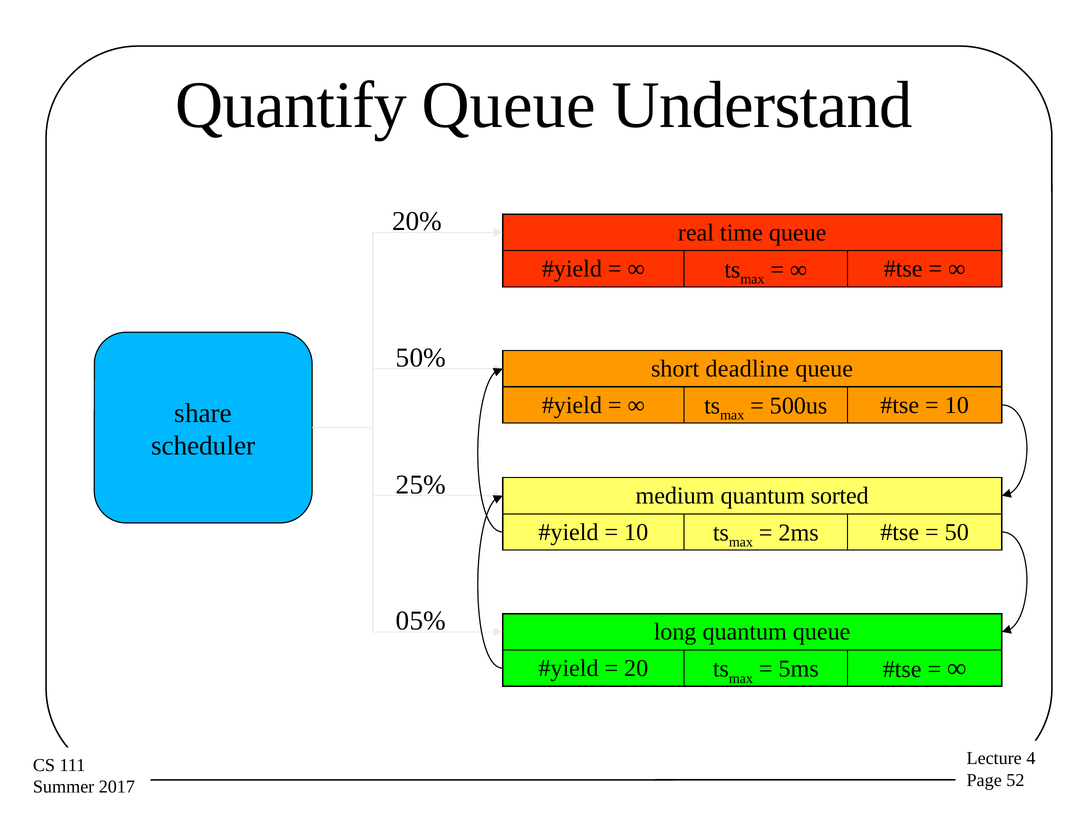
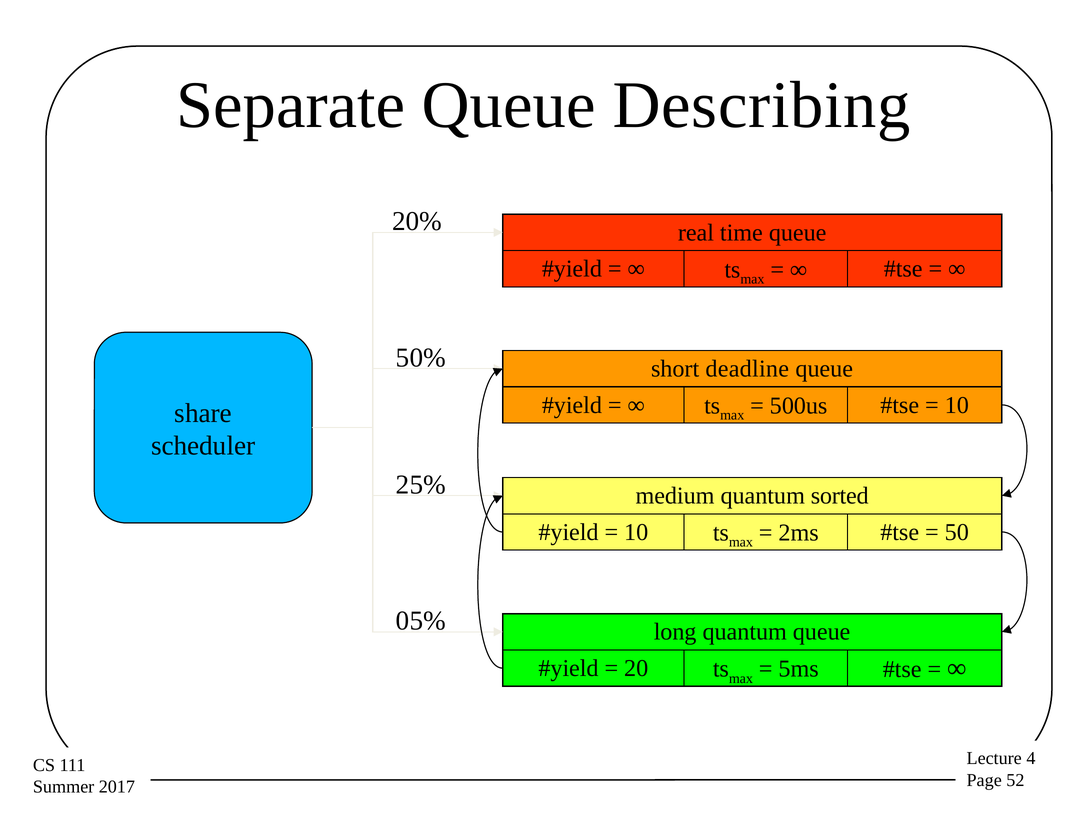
Quantify: Quantify -> Separate
Understand: Understand -> Describing
